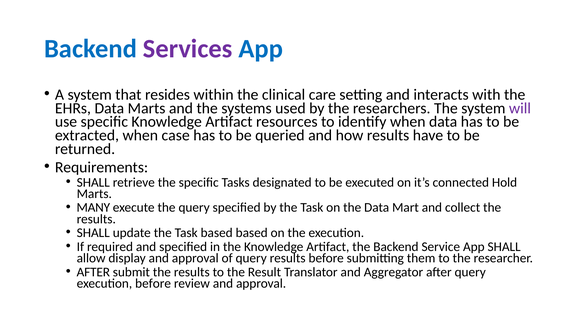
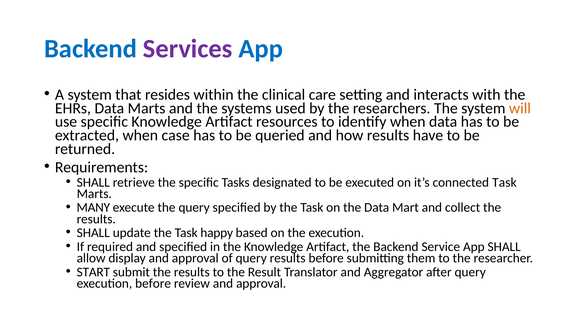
will colour: purple -> orange
connected Hold: Hold -> Task
Task based: based -> happy
AFTER at (93, 272): AFTER -> START
